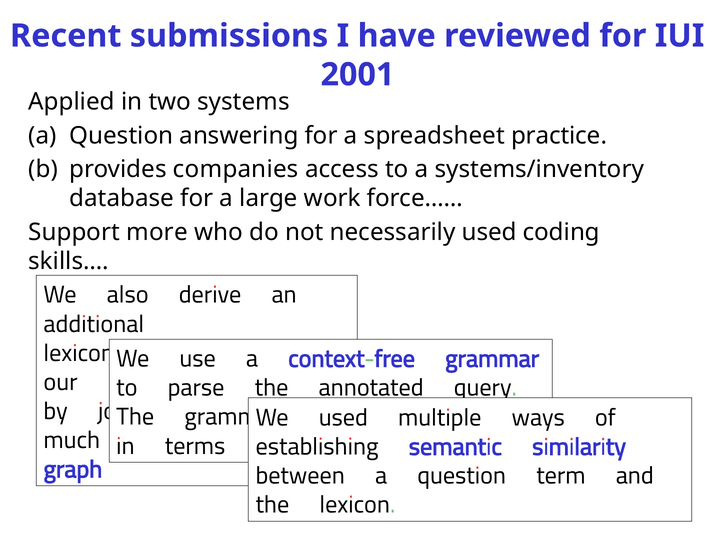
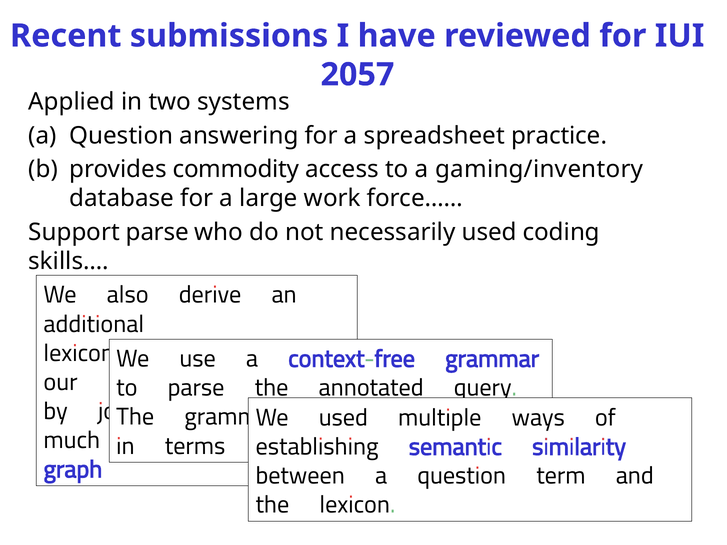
2001: 2001 -> 2057
companies: companies -> commodity
systems/inventory: systems/inventory -> gaming/inventory
Support more: more -> parse
